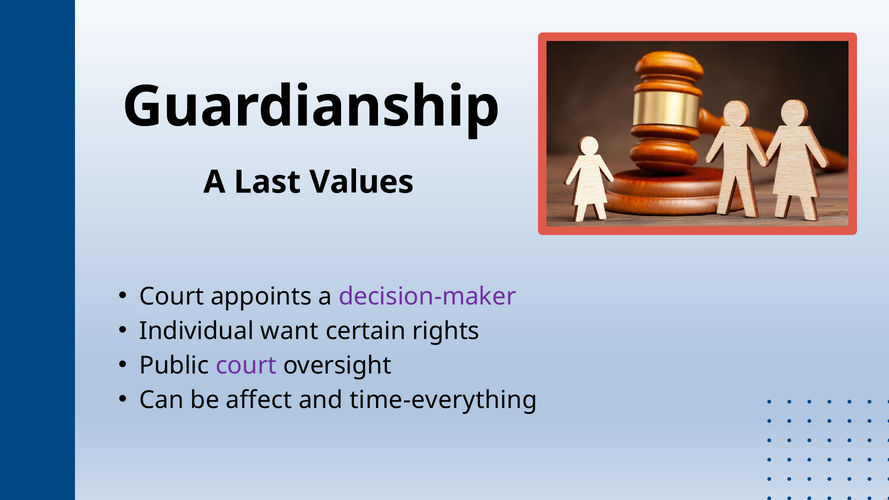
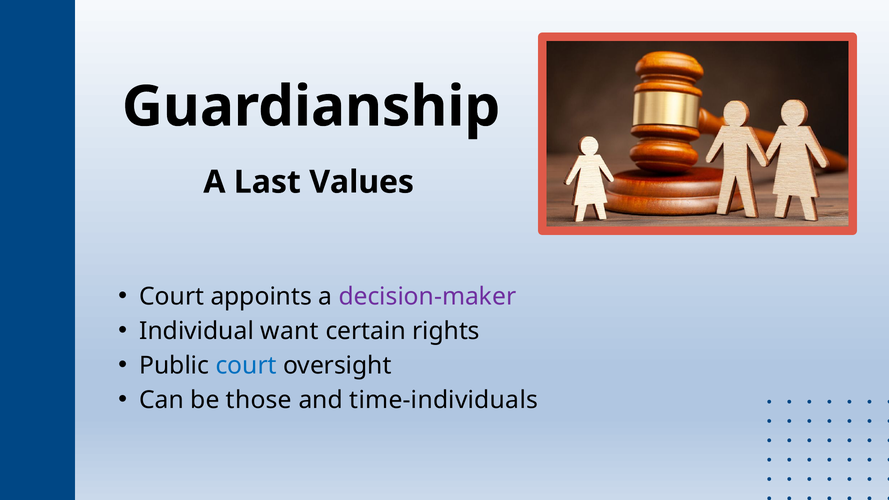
court at (246, 366) colour: purple -> blue
affect: affect -> those
time-everything: time-everything -> time-individuals
